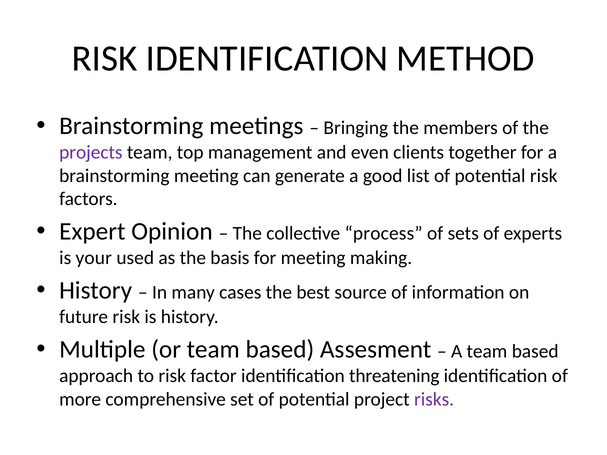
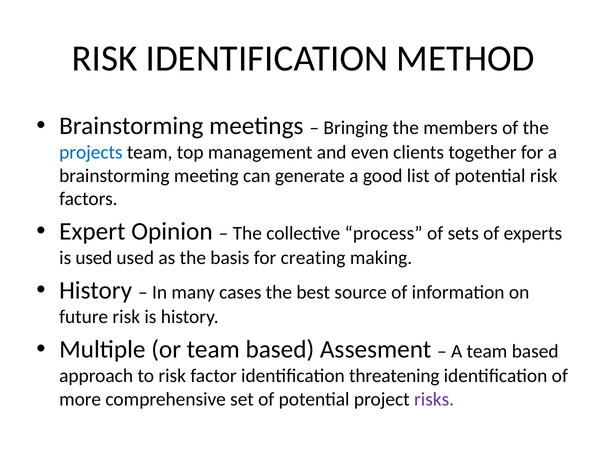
projects colour: purple -> blue
is your: your -> used
for meeting: meeting -> creating
